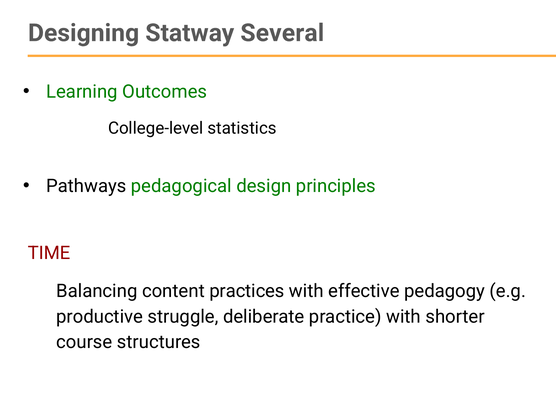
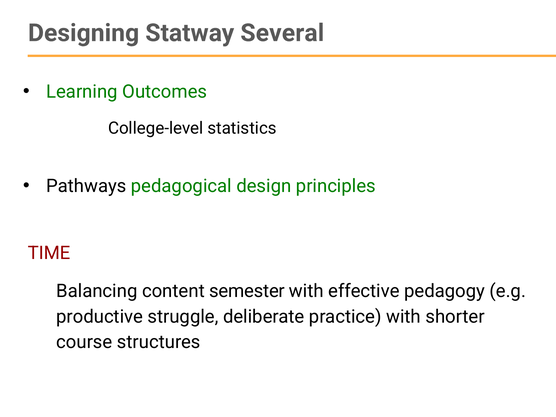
practices: practices -> semester
